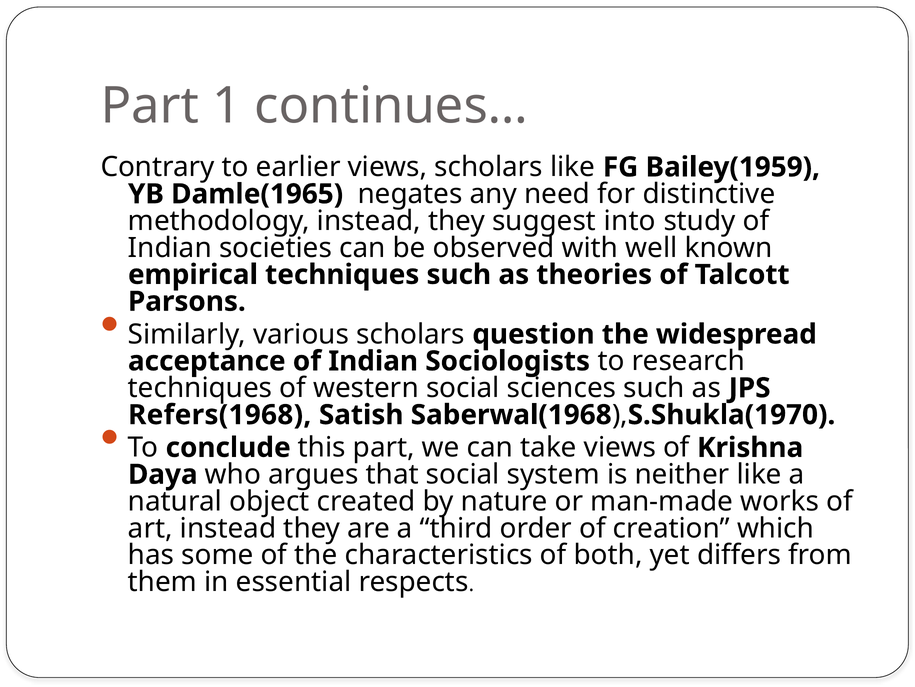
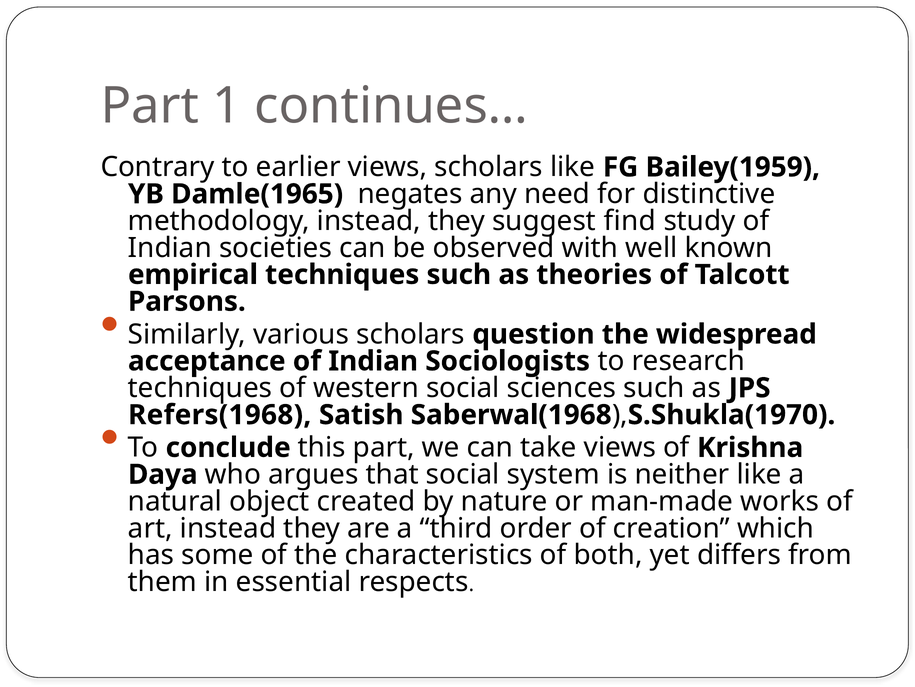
into: into -> find
